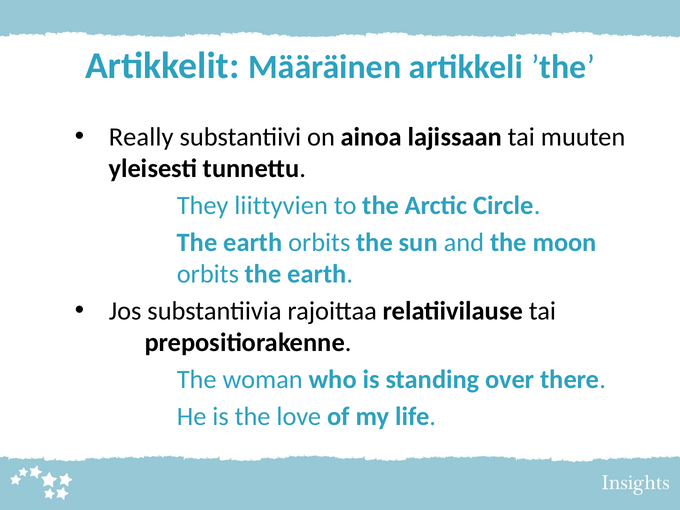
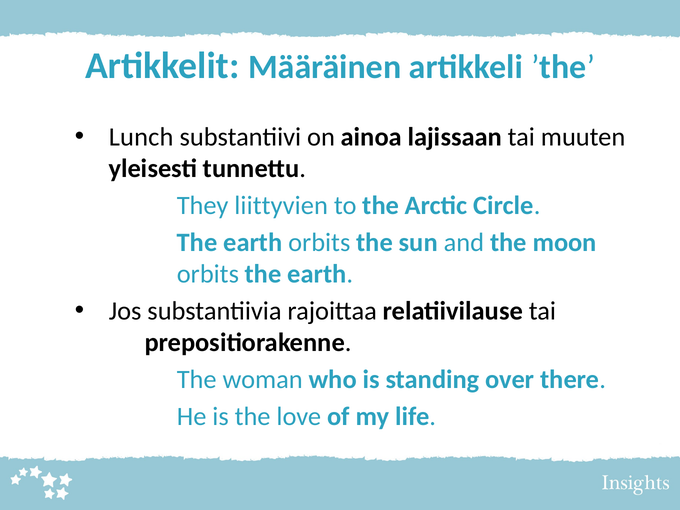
Really: Really -> Lunch
